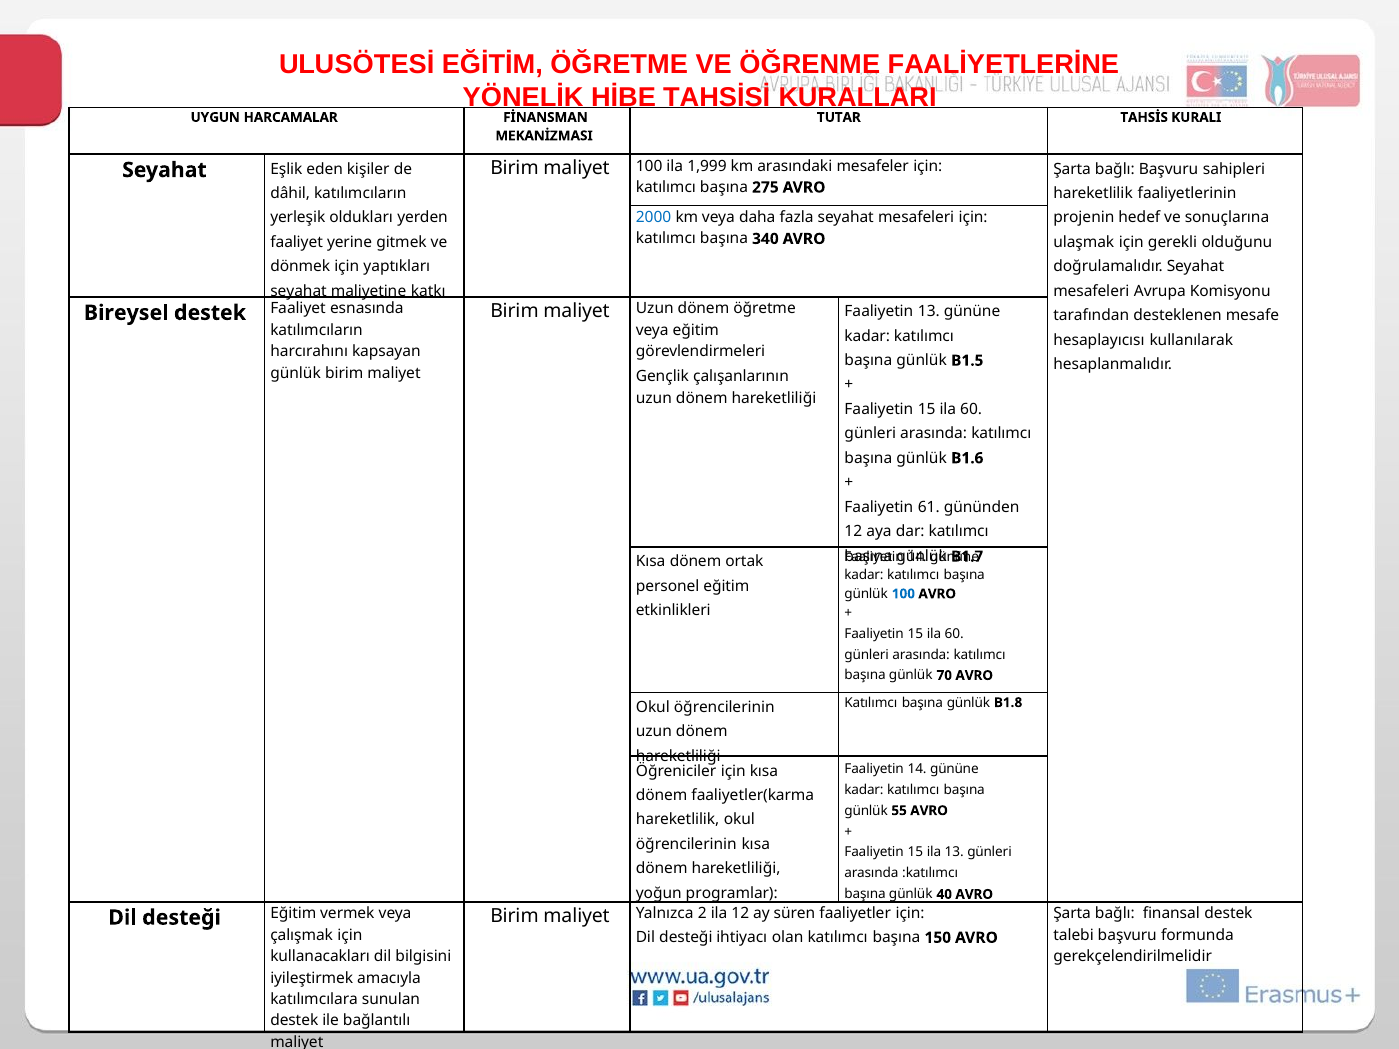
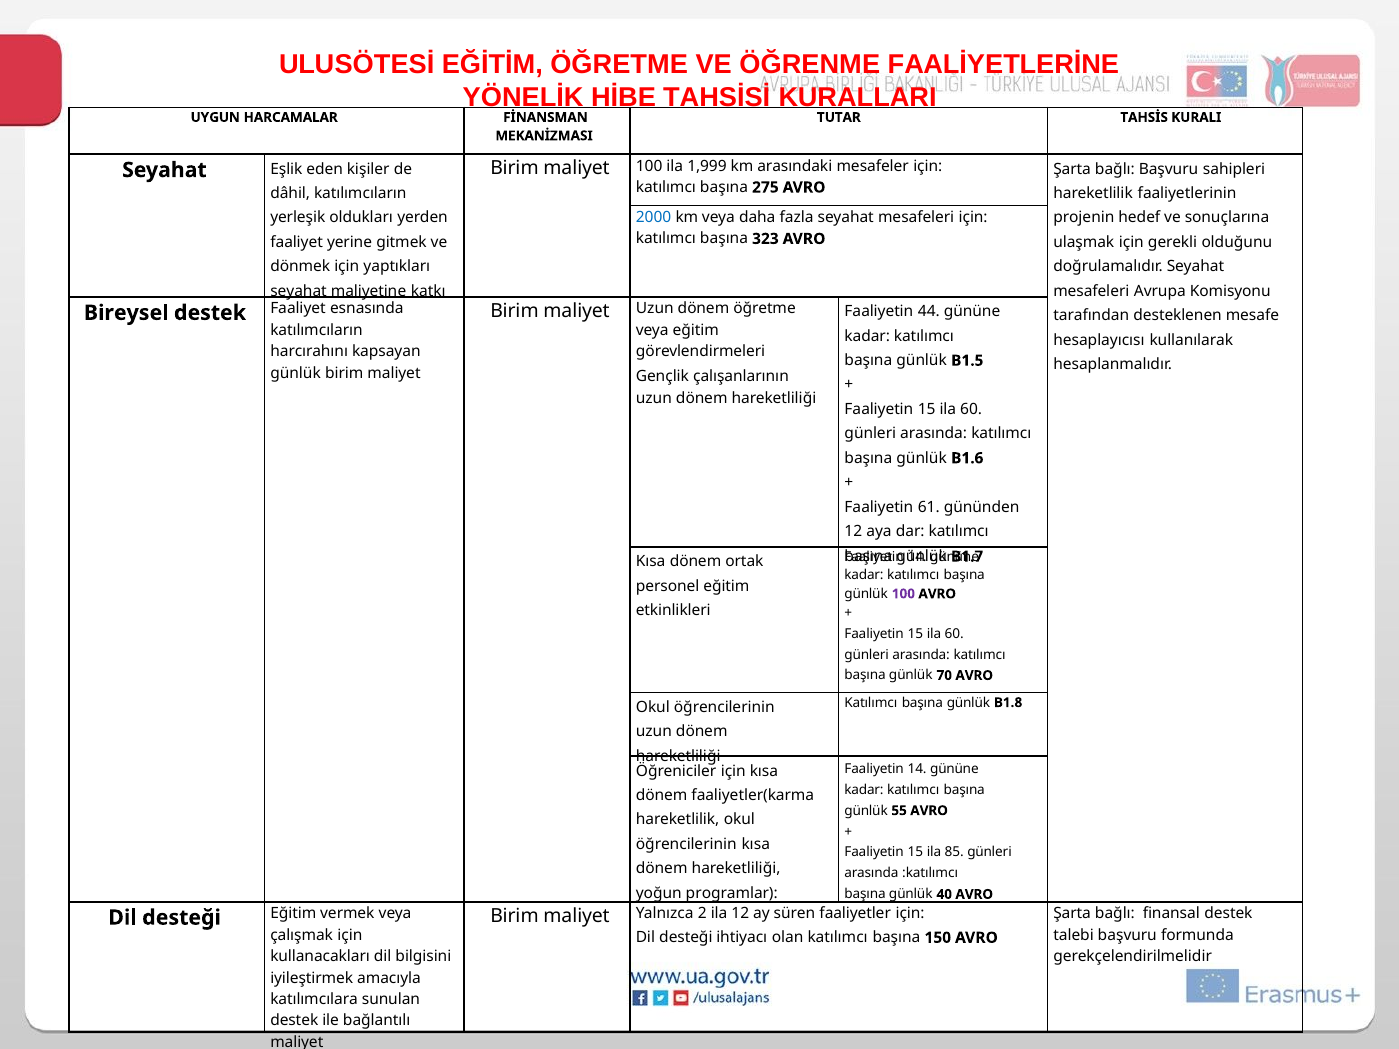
340: 340 -> 323
Faaliyetin 13: 13 -> 44
100 at (903, 594) colour: blue -> purple
ila 13: 13 -> 85
